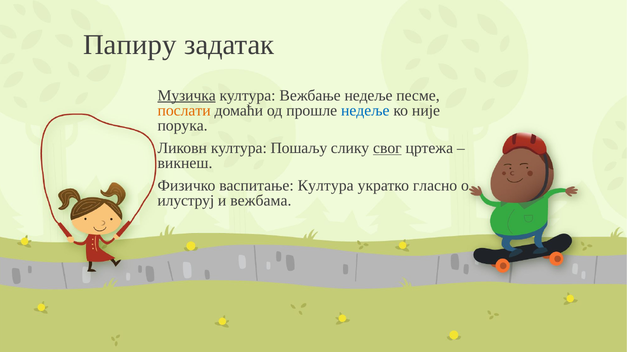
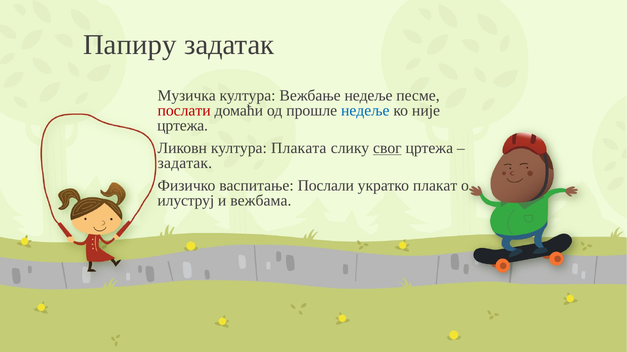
Музичка underline: present -> none
послати colour: orange -> red
порука at (183, 126): порука -> цртежа
Пошаљу: Пошаљу -> Плаката
викнеш at (185, 164): викнеш -> задатак
васпитање Култура: Култура -> Послали
гласно: гласно -> плакат
